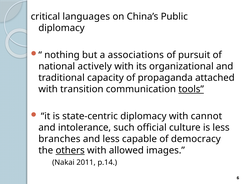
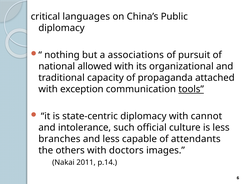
actively: actively -> allowed
transition: transition -> exception
democracy: democracy -> attendants
others underline: present -> none
allowed: allowed -> doctors
